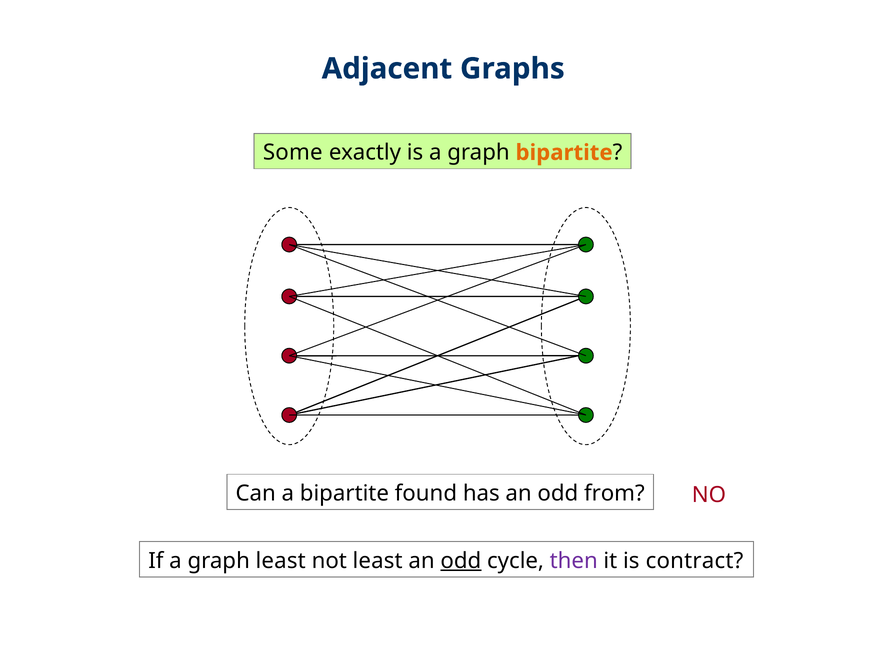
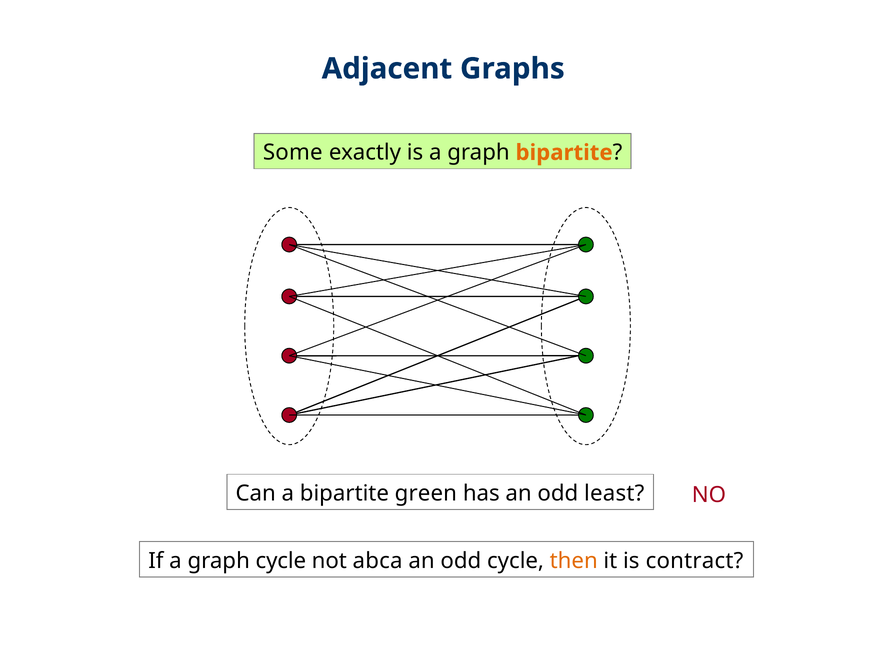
found: found -> green
from: from -> least
graph least: least -> cycle
not least: least -> abca
odd at (461, 561) underline: present -> none
then colour: purple -> orange
